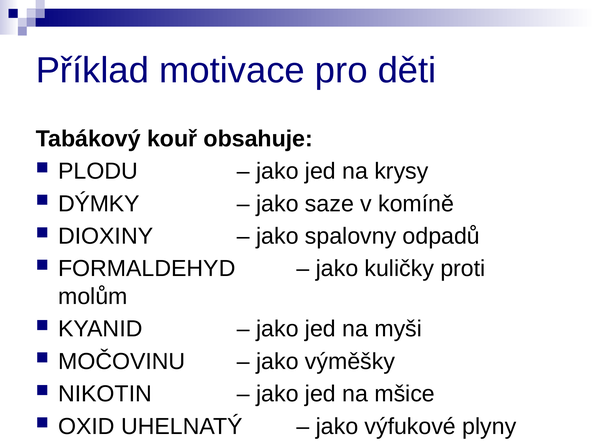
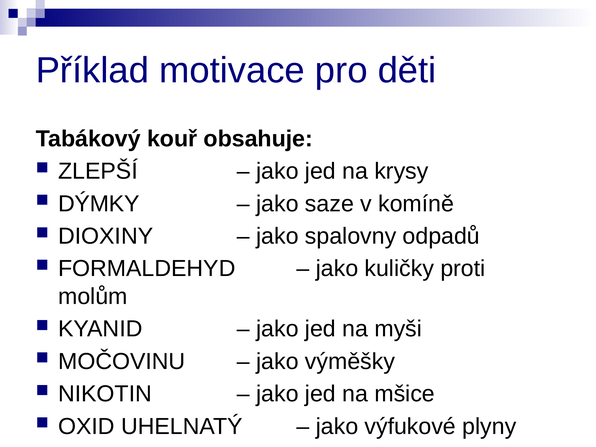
PLODU: PLODU -> ZLEPŠÍ
